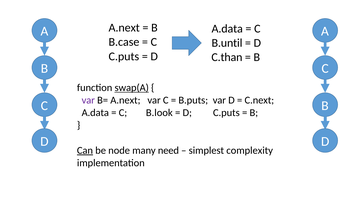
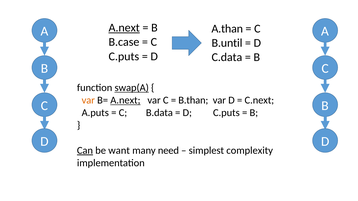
A.next at (124, 28) underline: none -> present
A.data at (227, 29): A.data -> A.than
C.than: C.than -> C.data
var at (88, 100) colour: purple -> orange
A.next at (125, 100) underline: none -> present
B.puts: B.puts -> B.than
A.data at (95, 113): A.data -> A.puts
B.look: B.look -> B.data
node: node -> want
